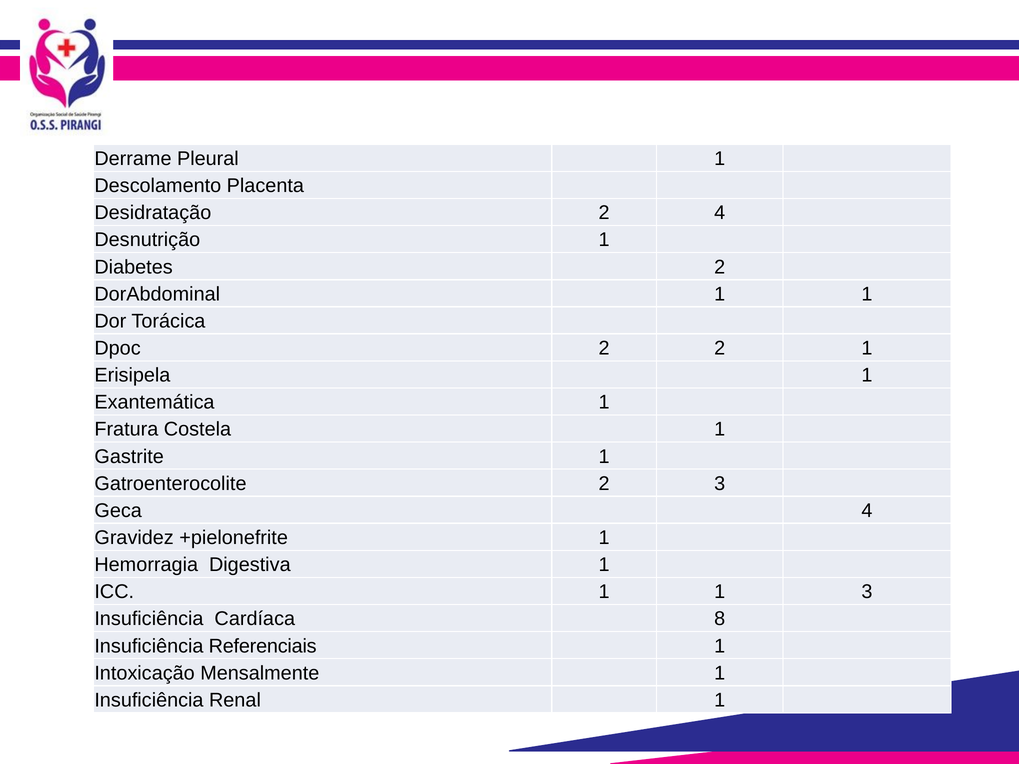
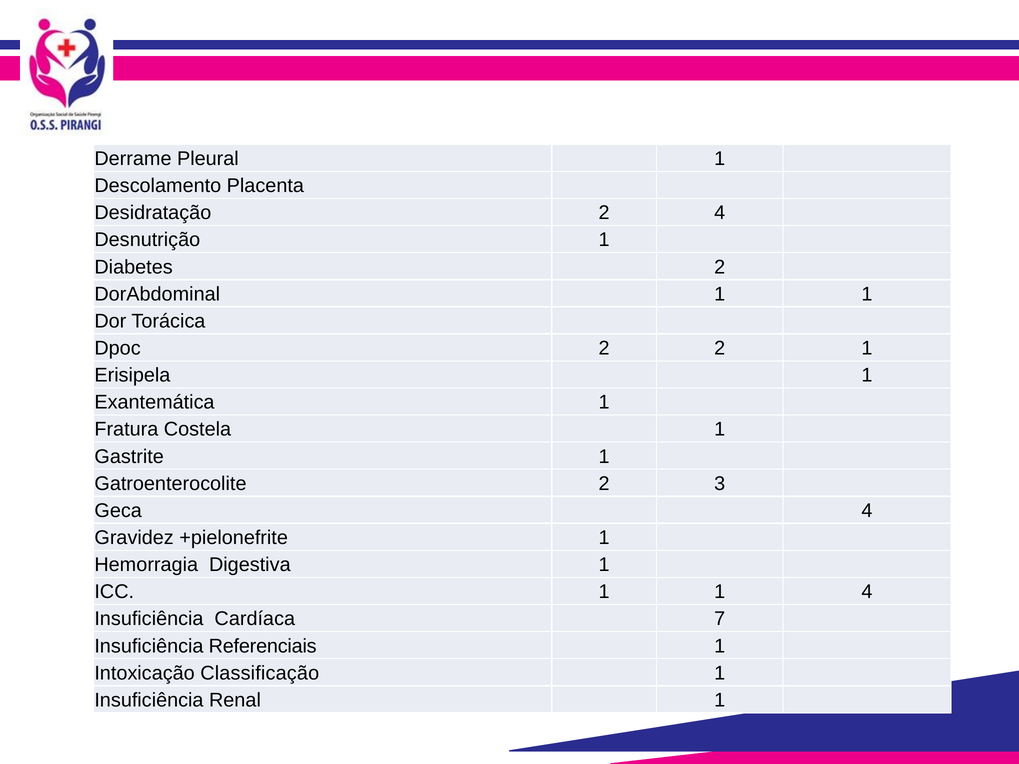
1 3: 3 -> 4
8: 8 -> 7
Mensalmente: Mensalmente -> Classificação
